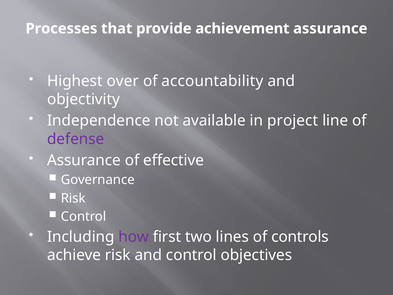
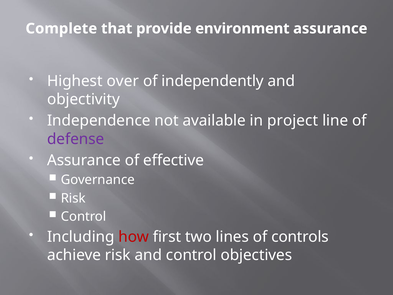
Processes: Processes -> Complete
achievement: achievement -> environment
accountability: accountability -> independently
how colour: purple -> red
